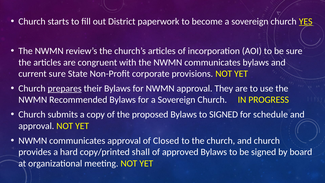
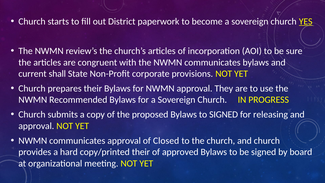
current sure: sure -> shall
prepares underline: present -> none
schedule: schedule -> releasing
copy/printed shall: shall -> their
